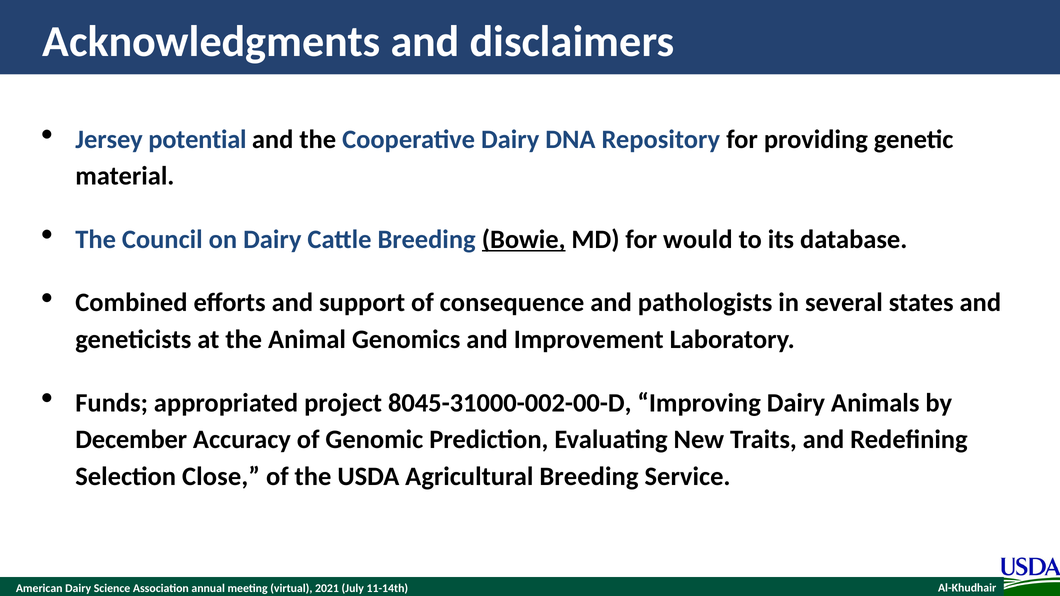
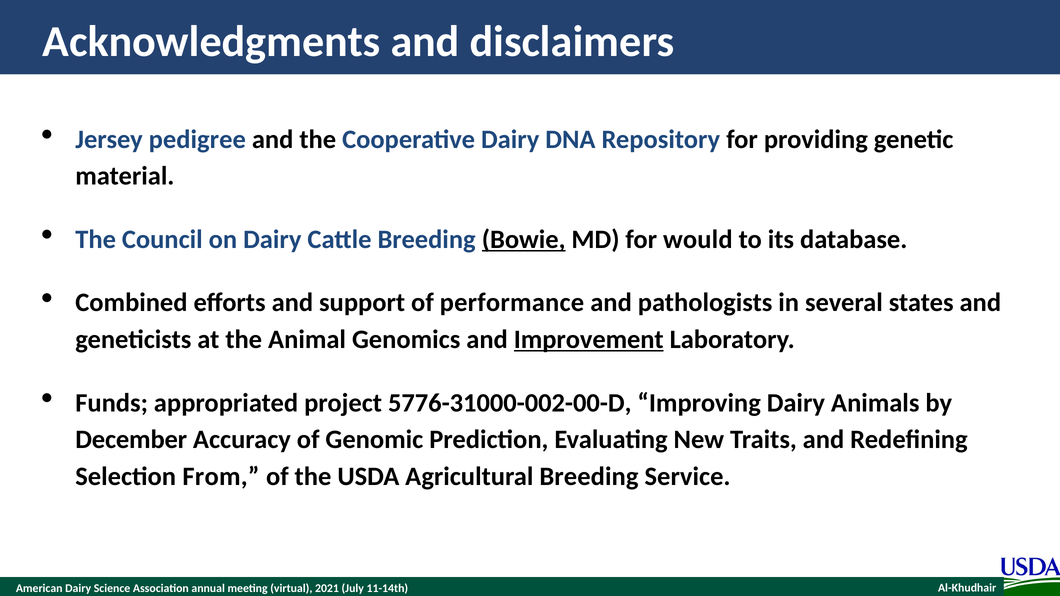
potential: potential -> pedigree
consequence: consequence -> performance
Improvement underline: none -> present
8045-31000-002-00-D: 8045-31000-002-00-D -> 5776-31000-002-00-D
Close: Close -> From
